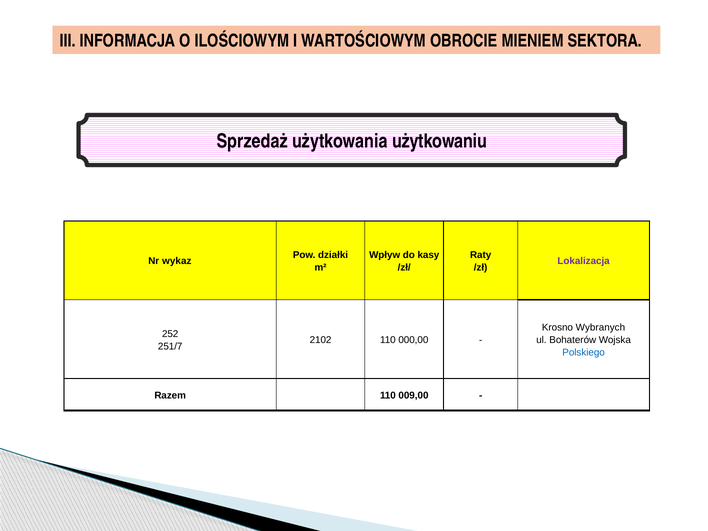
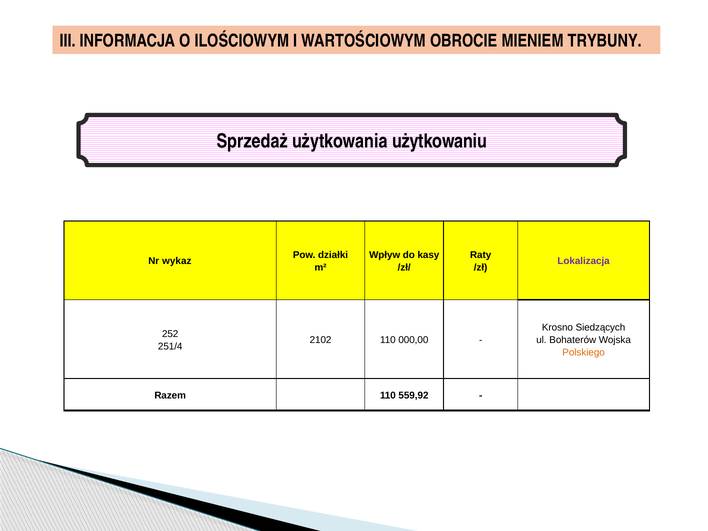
SEKTORA: SEKTORA -> TRYBUNY
Wybranych: Wybranych -> Siedzących
251/7: 251/7 -> 251/4
Polskiego colour: blue -> orange
009,00: 009,00 -> 559,92
